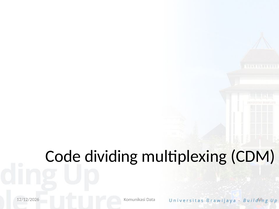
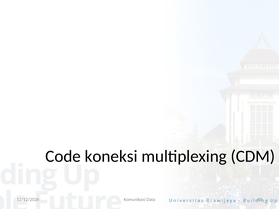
dividing: dividing -> koneksi
